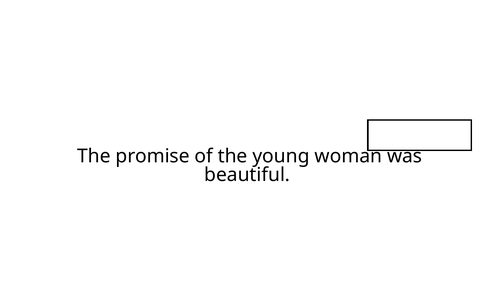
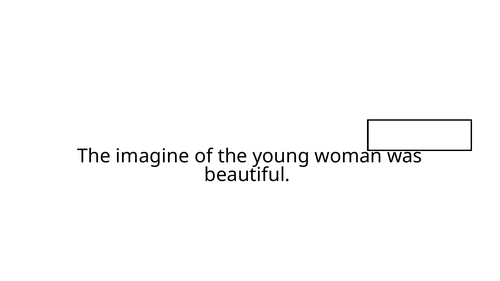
promise: promise -> imagine
